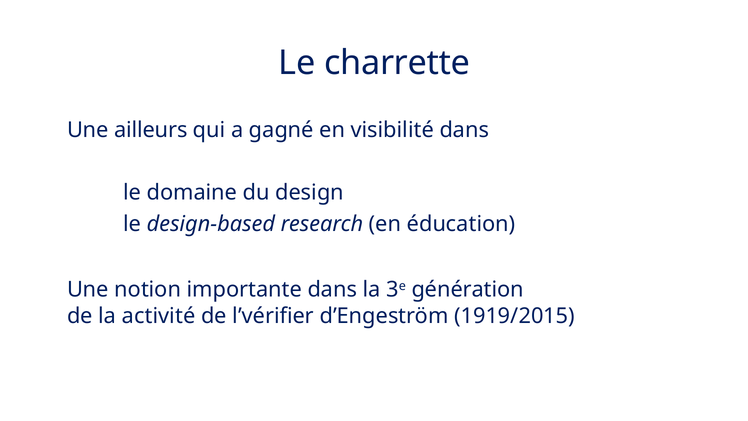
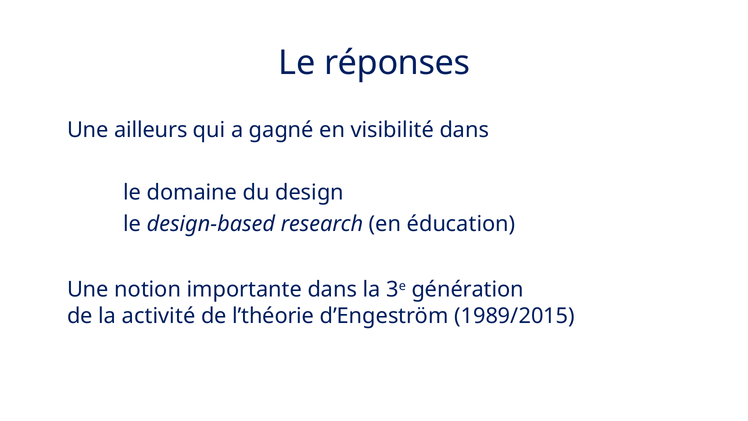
charrette: charrette -> réponses
l’vérifier: l’vérifier -> l’théorie
1919/2015: 1919/2015 -> 1989/2015
